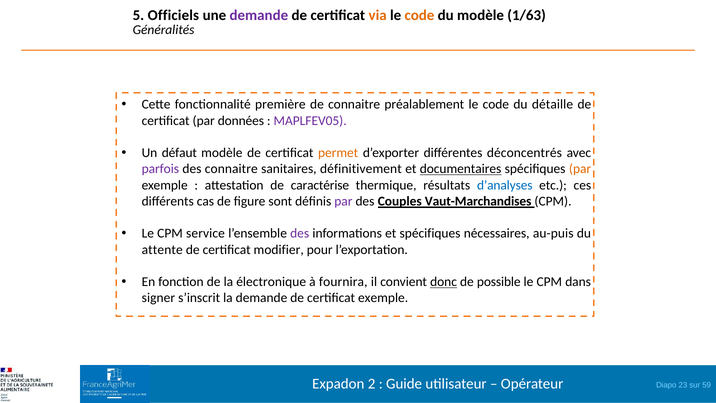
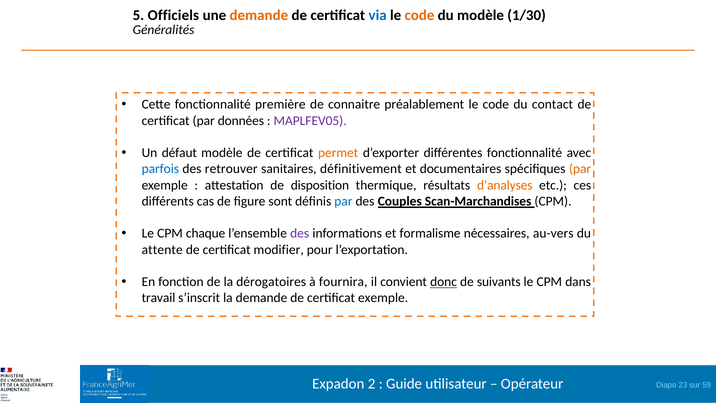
demande at (259, 15) colour: purple -> orange
via colour: orange -> blue
1/63: 1/63 -> 1/30
détaille: détaille -> contact
différentes déconcentrés: déconcentrés -> fonctionnalité
parfois colour: purple -> blue
des connaitre: connaitre -> retrouver
documentaires underline: present -> none
caractérise: caractérise -> disposition
d’analyses colour: blue -> orange
par at (343, 201) colour: purple -> blue
Vaut-Marchandises: Vaut-Marchandises -> Scan-Marchandises
service: service -> chaque
et spécifiques: spécifiques -> formalisme
au-puis: au-puis -> au-vers
électronique: électronique -> dérogatoires
possible: possible -> suivants
signer: signer -> travail
